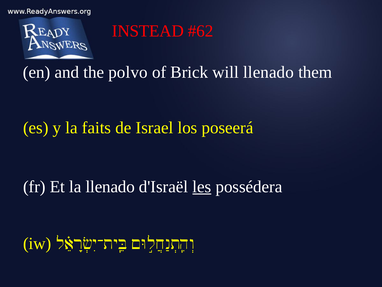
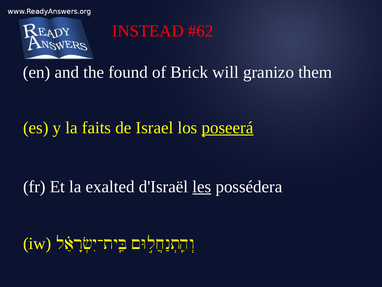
polvo: polvo -> found
will llenado: llenado -> granizo
poseerá underline: none -> present
la llenado: llenado -> exalted
